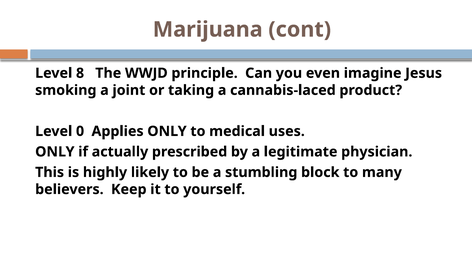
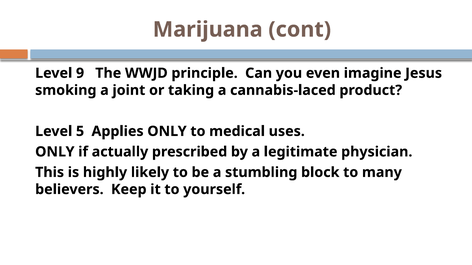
8: 8 -> 9
0: 0 -> 5
